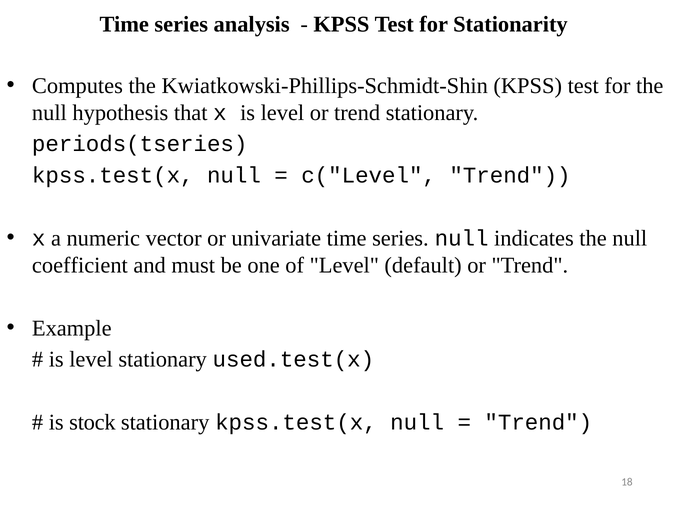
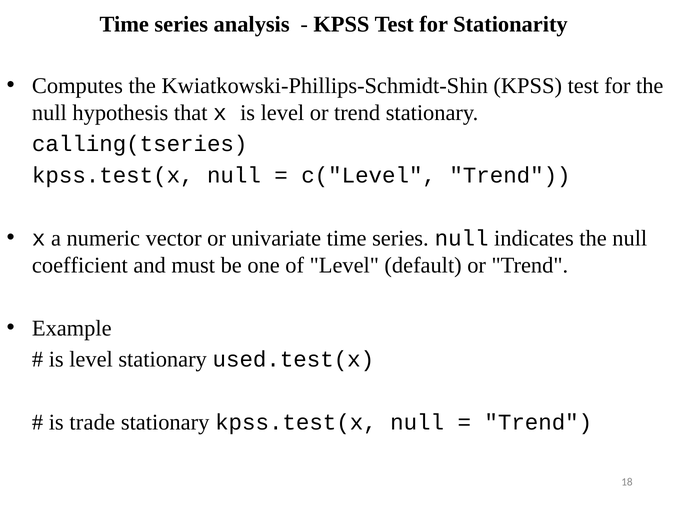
periods(tseries: periods(tseries -> calling(tseries
stock: stock -> trade
